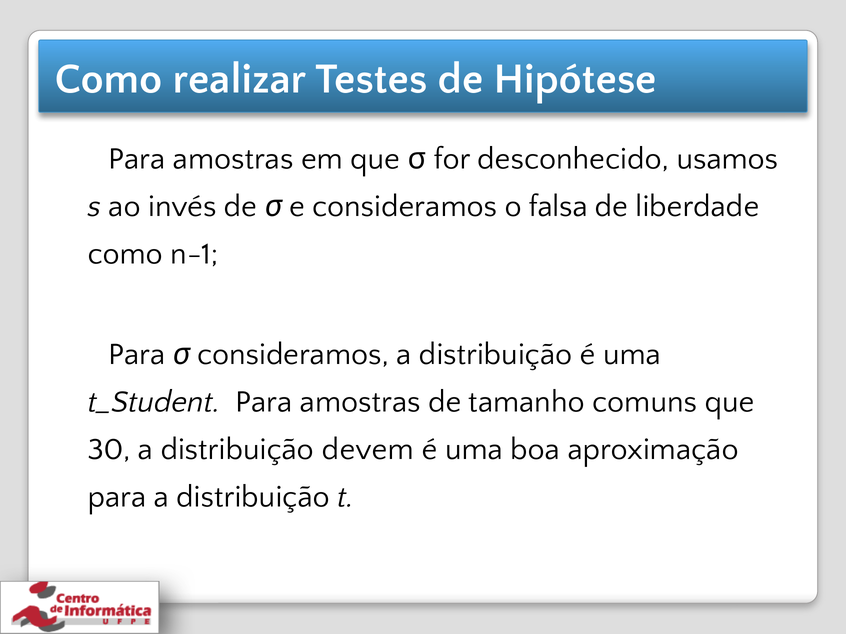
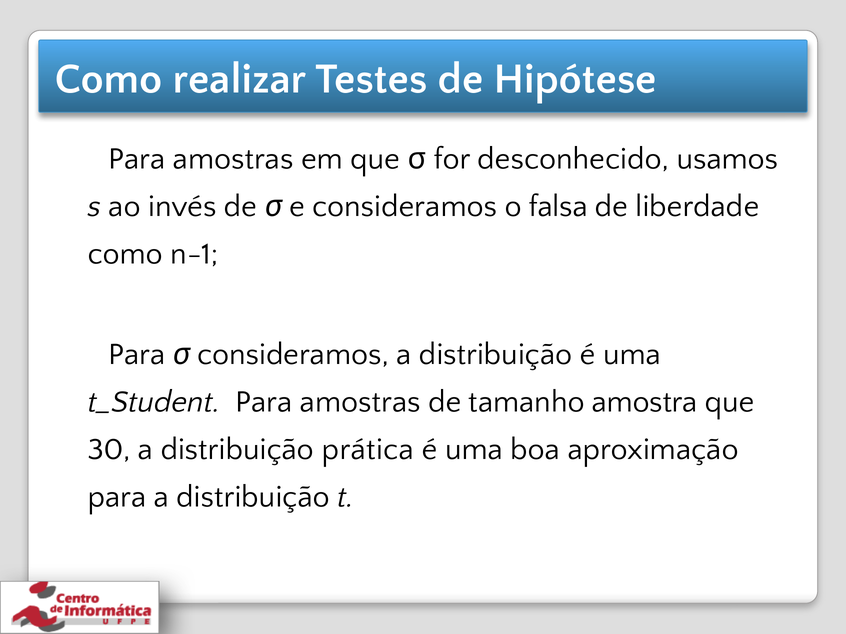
comuns: comuns -> amostra
devem: devem -> prática
